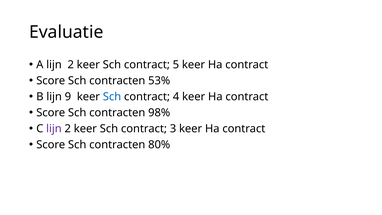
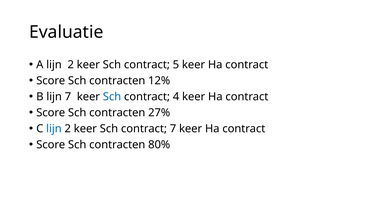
53%: 53% -> 12%
lijn 9: 9 -> 7
98%: 98% -> 27%
lijn at (54, 129) colour: purple -> blue
contract 3: 3 -> 7
